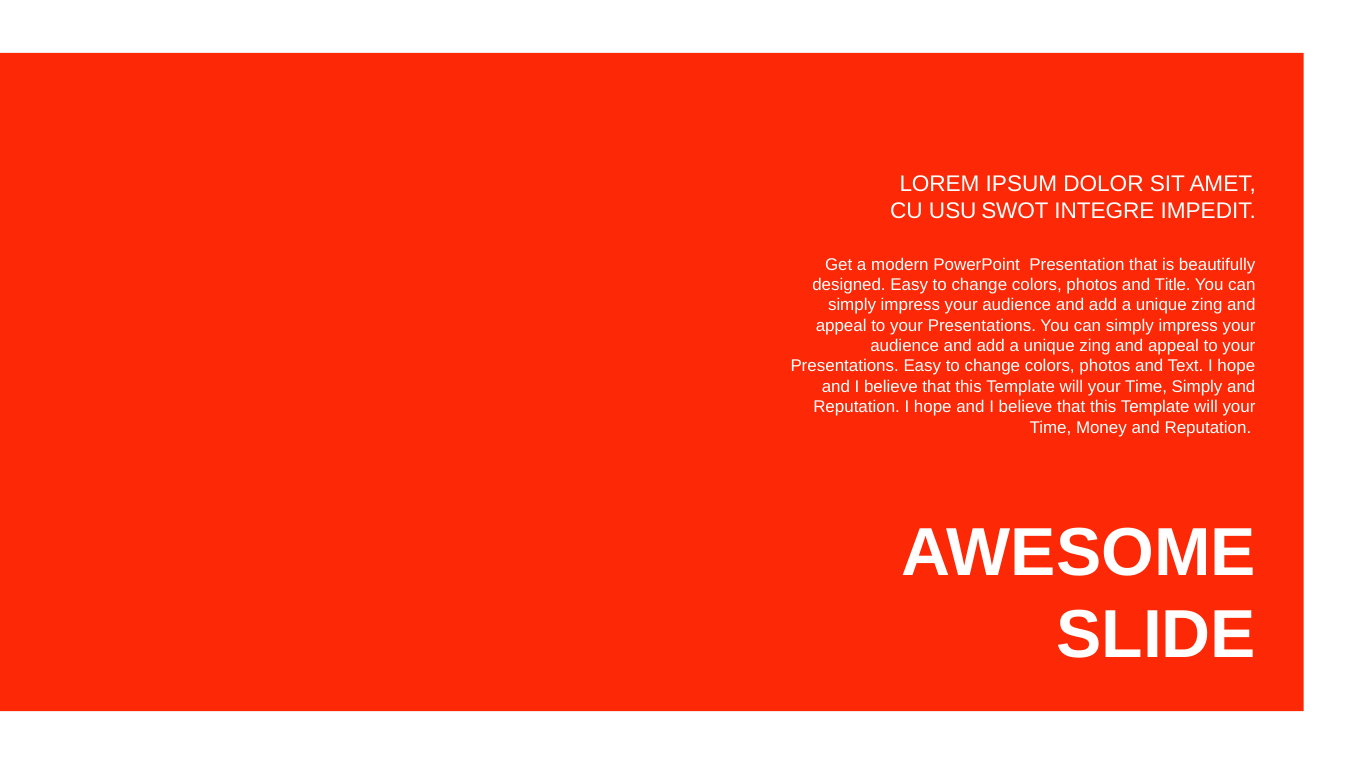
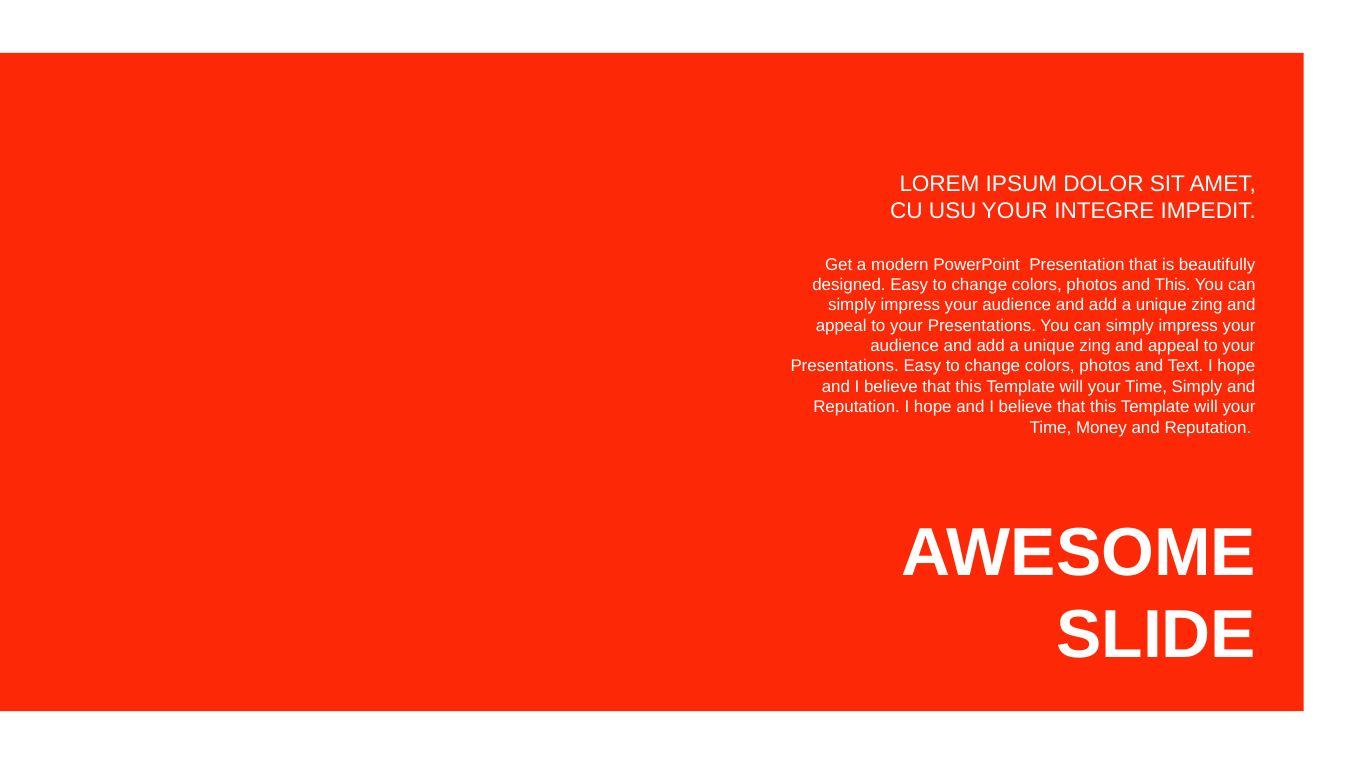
USU SWOT: SWOT -> YOUR
and Title: Title -> This
